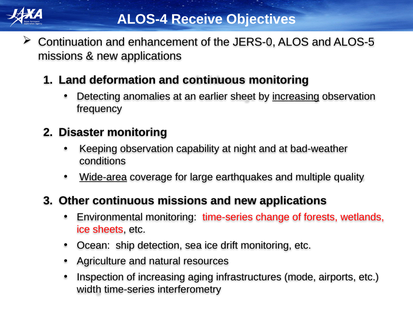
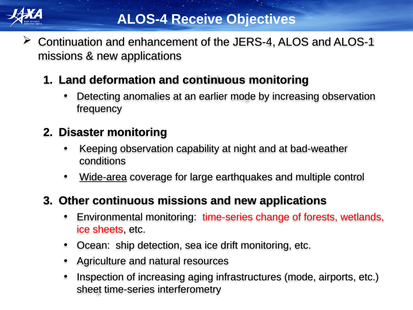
JERS-0: JERS-0 -> JERS-4
ALOS-5: ALOS-5 -> ALOS-1
earlier sheet: sheet -> mode
increasing at (296, 96) underline: present -> none
quality: quality -> control
width: width -> sheet
